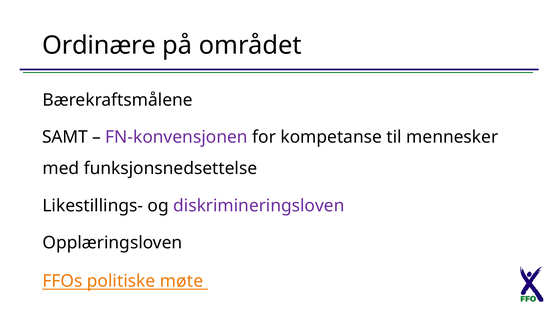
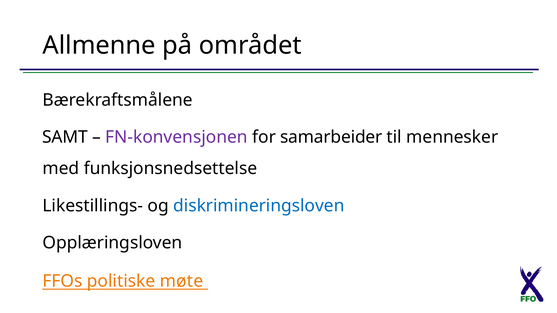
Ordinære: Ordinære -> Allmenne
kompetanse: kompetanse -> samarbeider
diskrimineringsloven colour: purple -> blue
